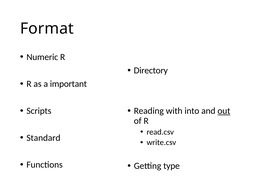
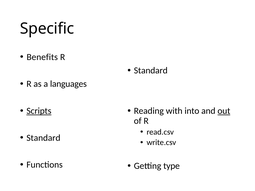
Format: Format -> Specific
Numeric: Numeric -> Benefits
Directory at (151, 71): Directory -> Standard
important: important -> languages
Scripts underline: none -> present
